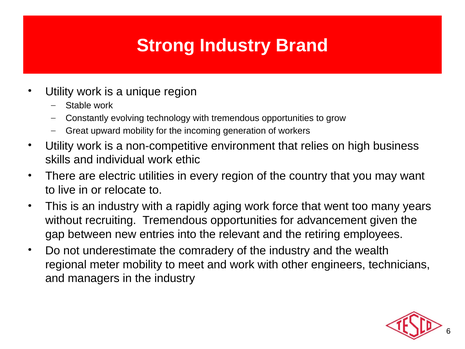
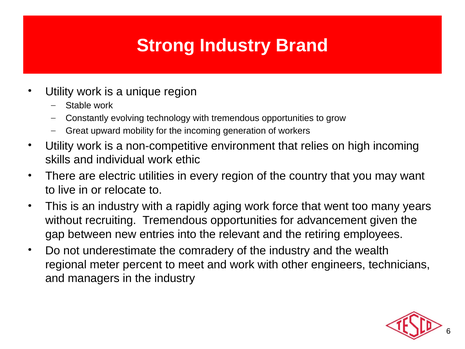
high business: business -> incoming
meter mobility: mobility -> percent
